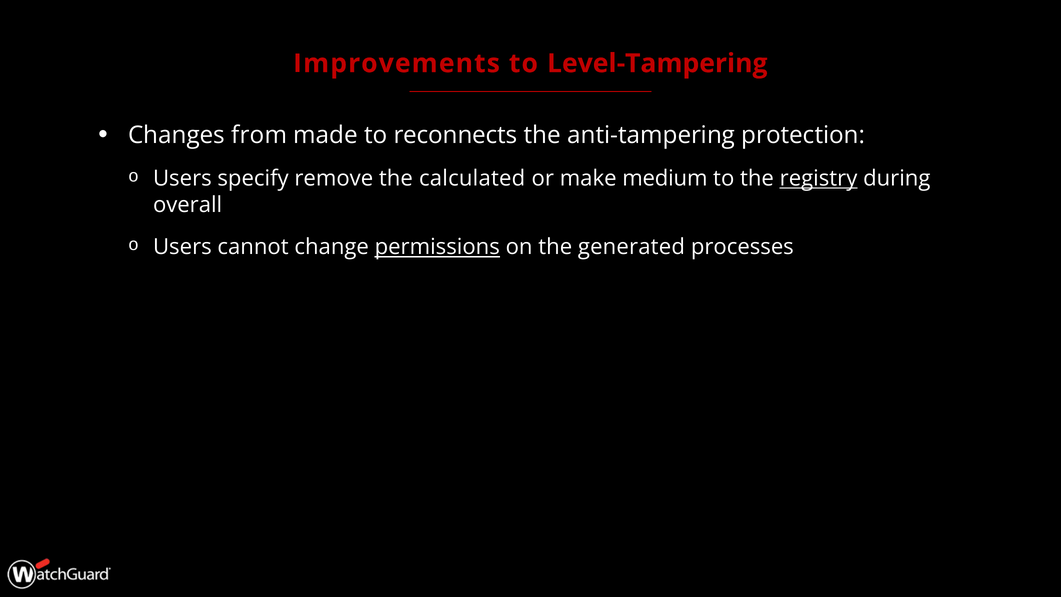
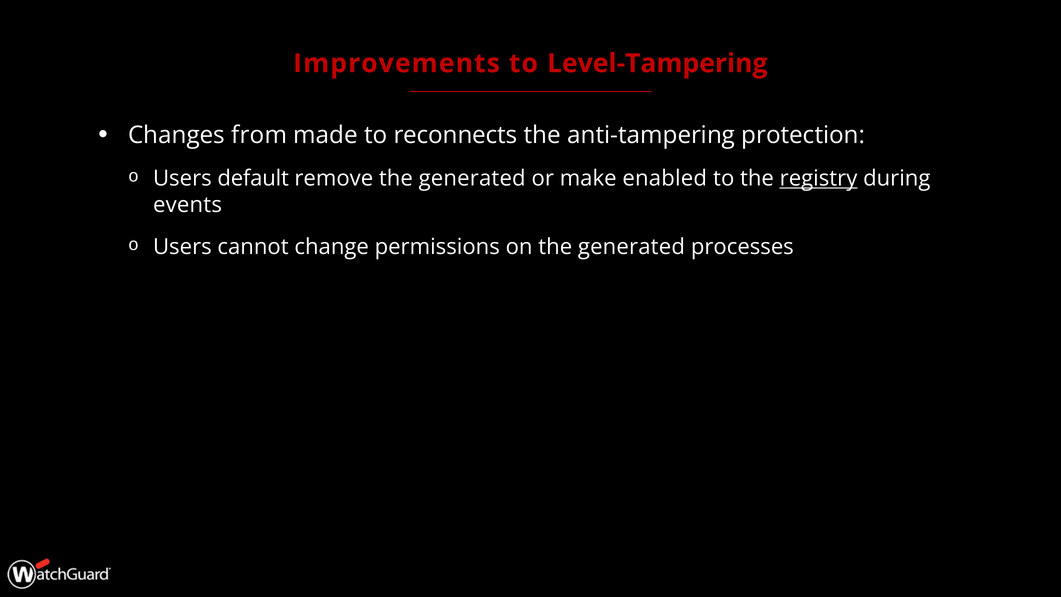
specify: specify -> default
remove the calculated: calculated -> generated
medium: medium -> enabled
overall: overall -> events
permissions underline: present -> none
